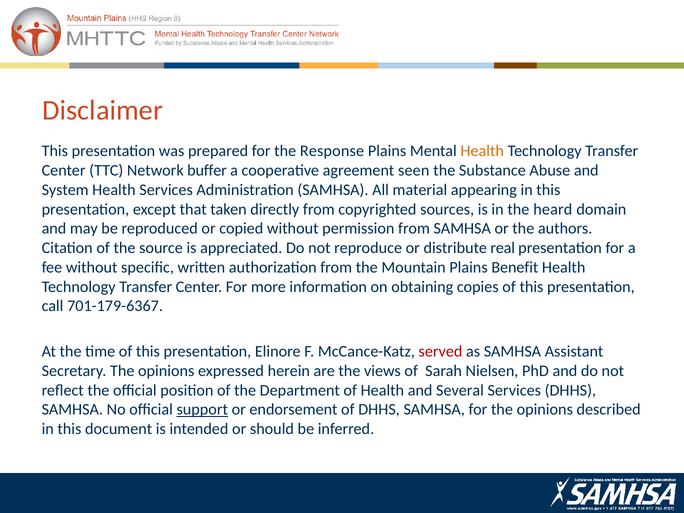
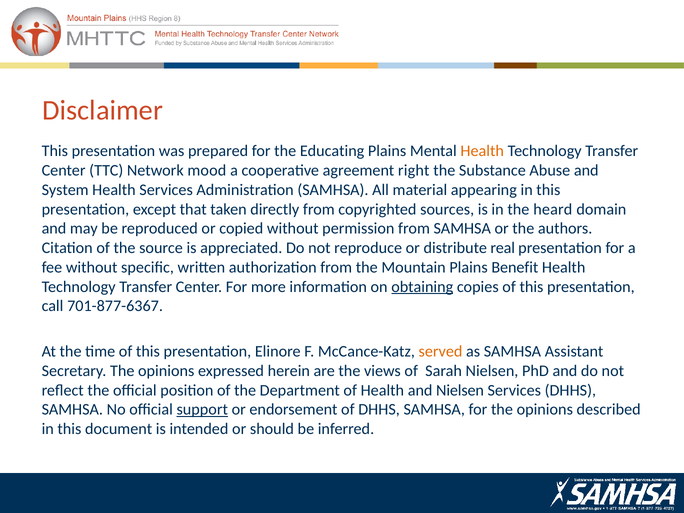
Response: Response -> Educating
buffer: buffer -> mood
seen: seen -> right
obtaining underline: none -> present
701-179-6367: 701-179-6367 -> 701-877-6367
served colour: red -> orange
and Several: Several -> Nielsen
